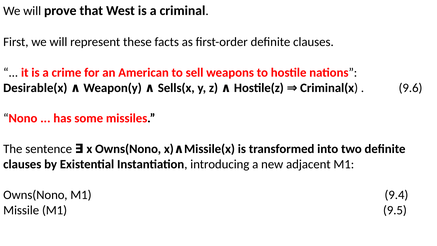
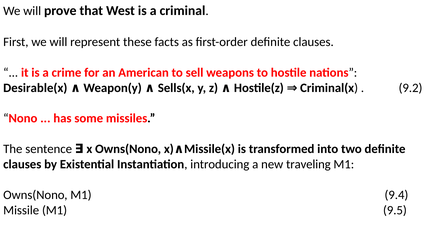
9.6: 9.6 -> 9.2
adjacent: adjacent -> traveling
